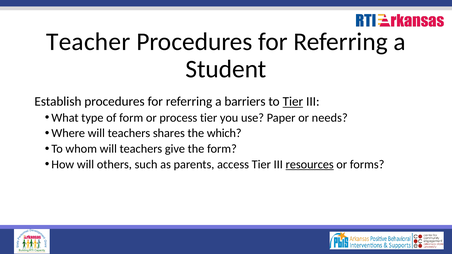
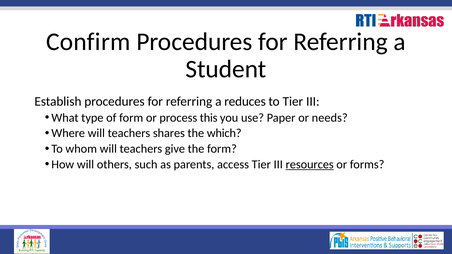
Teacher: Teacher -> Confirm
barriers: barriers -> reduces
Tier at (293, 102) underline: present -> none
process tier: tier -> this
